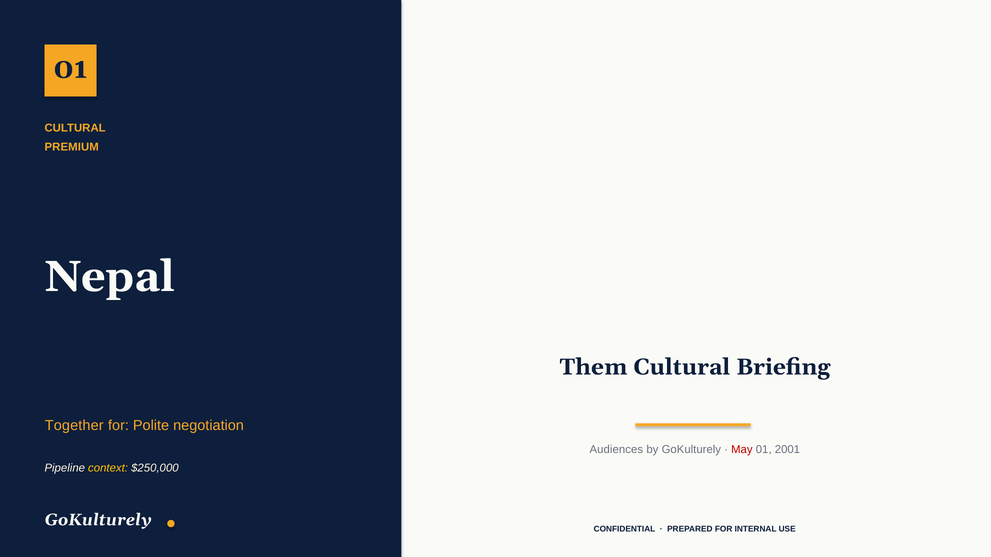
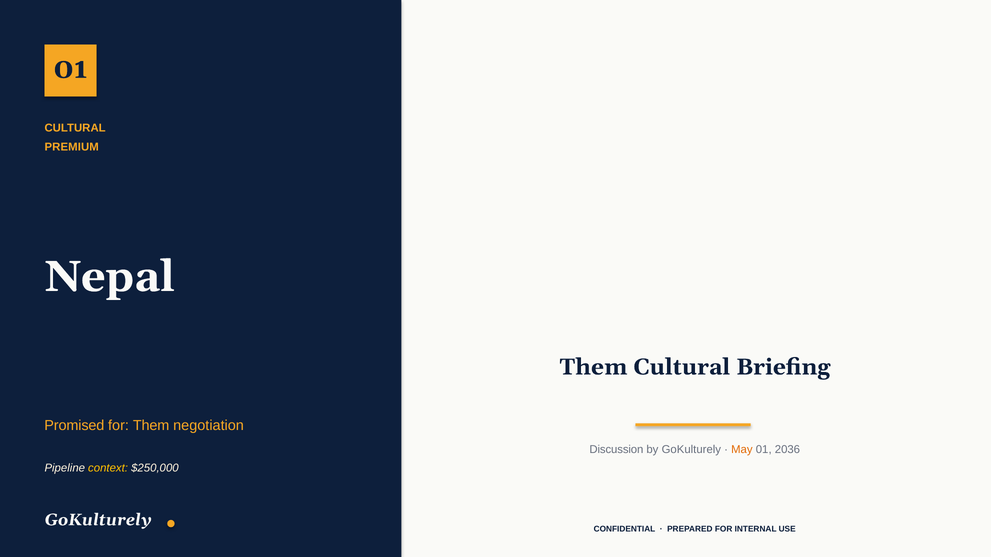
Together: Together -> Promised
for Polite: Polite -> Them
Audiences: Audiences -> Discussion
May colour: red -> orange
2001: 2001 -> 2036
